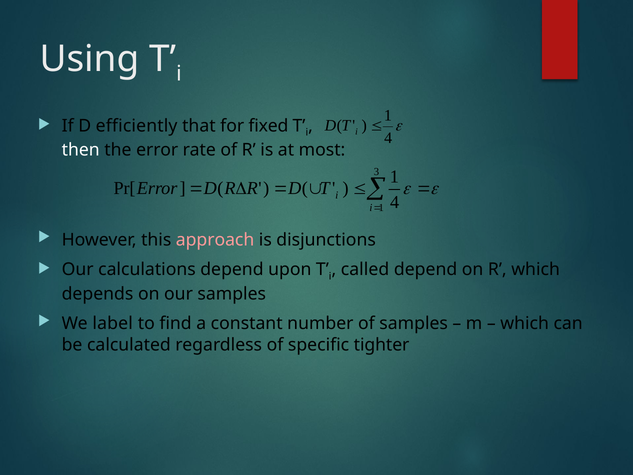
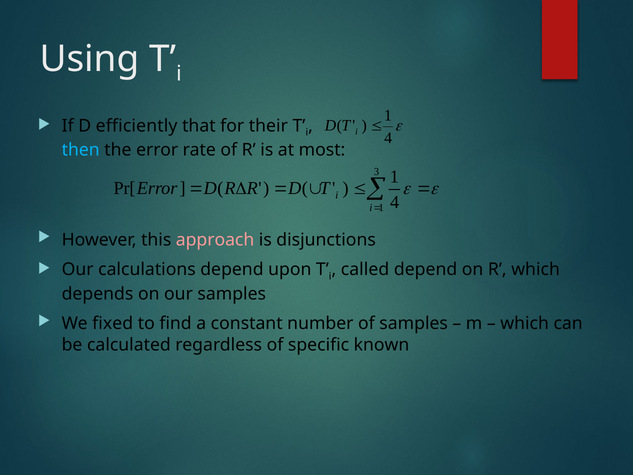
fixed: fixed -> their
then colour: white -> light blue
label: label -> fixed
tighter: tighter -> known
